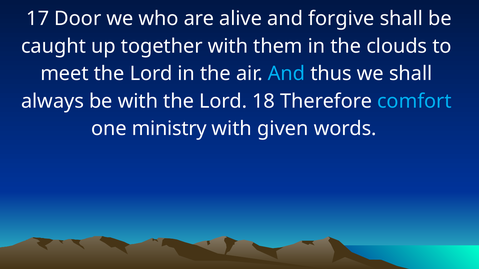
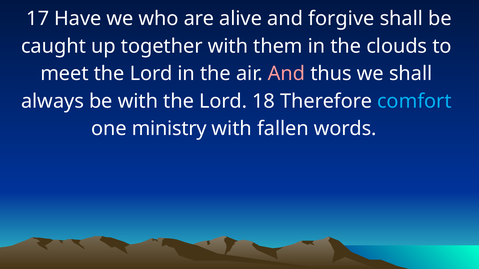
Door: Door -> Have
And at (287, 74) colour: light blue -> pink
given: given -> fallen
